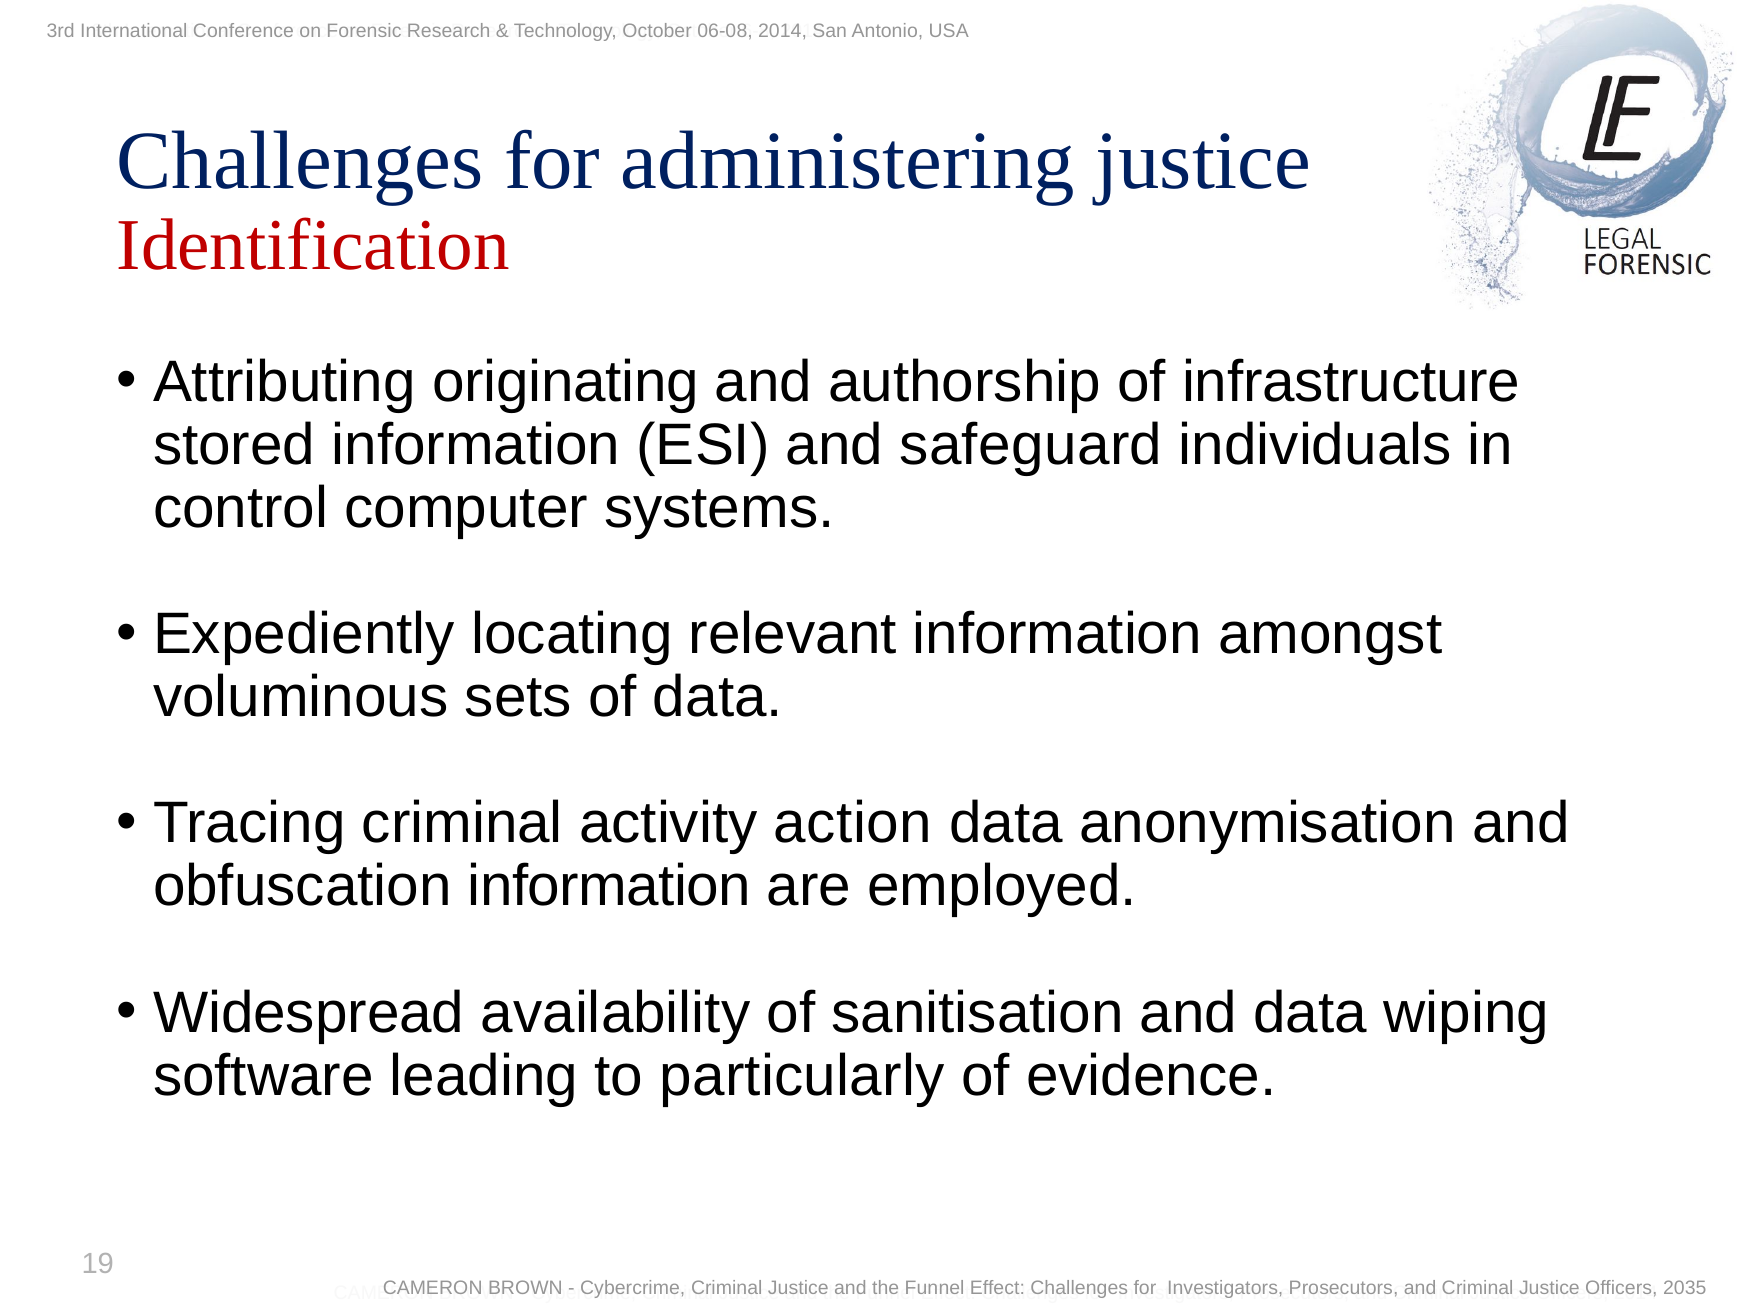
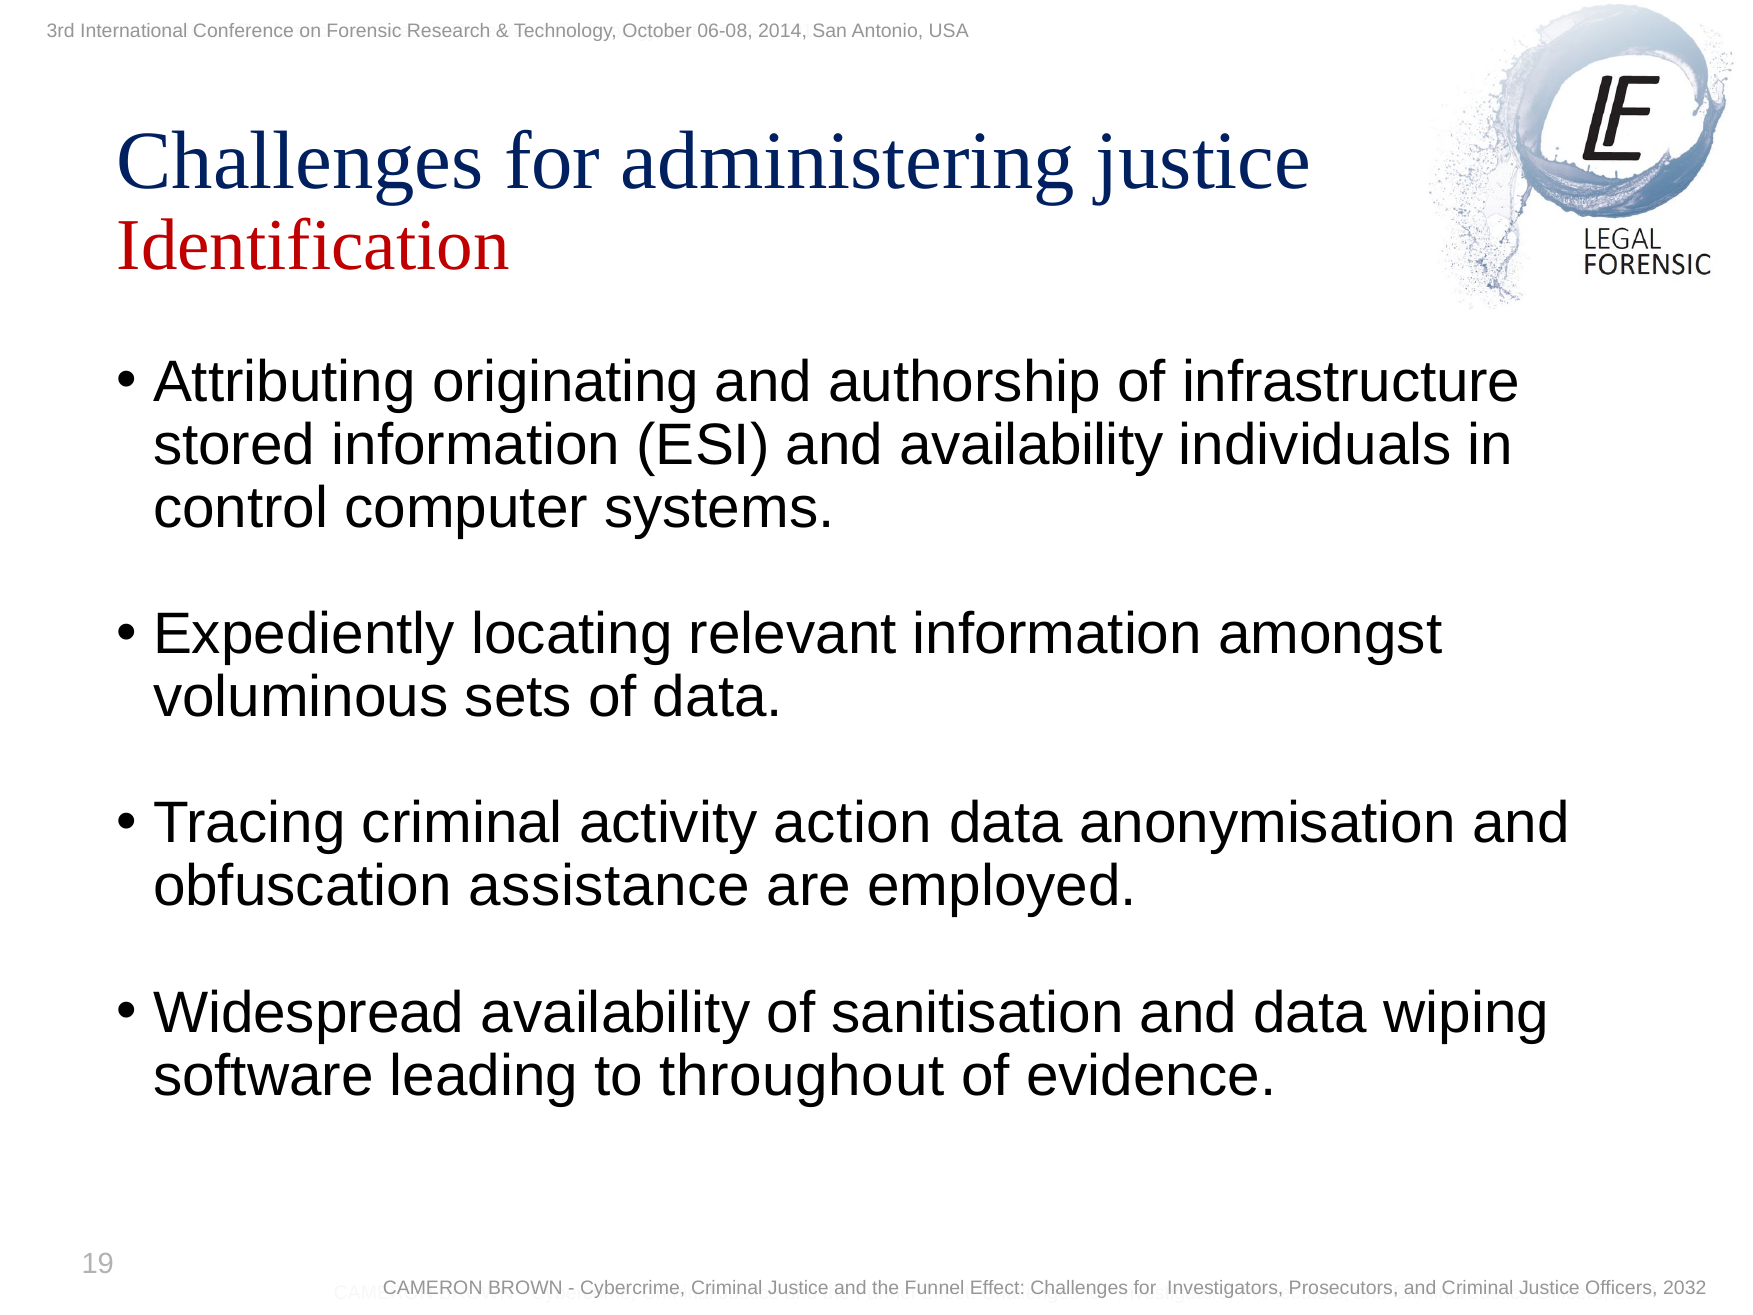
and safeguard: safeguard -> availability
obfuscation information: information -> assistance
particularly: particularly -> throughout
2035: 2035 -> 2032
